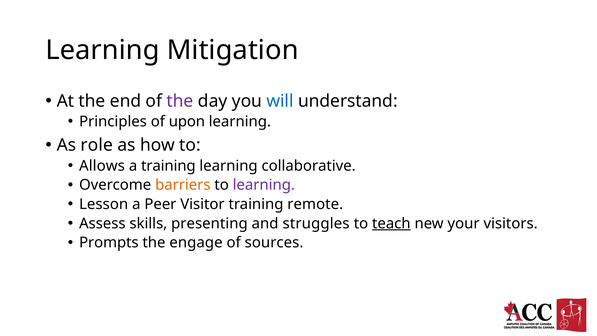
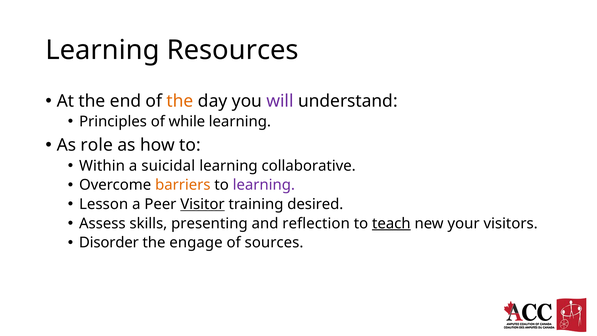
Mitigation: Mitigation -> Resources
the at (180, 101) colour: purple -> orange
will colour: blue -> purple
upon: upon -> while
Allows: Allows -> Within
a training: training -> suicidal
Visitor underline: none -> present
remote: remote -> desired
struggles: struggles -> reflection
Prompts: Prompts -> Disorder
